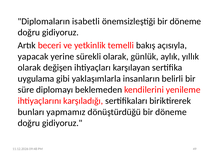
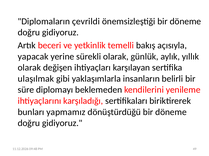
isabetli: isabetli -> çevrildi
uygulama: uygulama -> ulaşılmak
